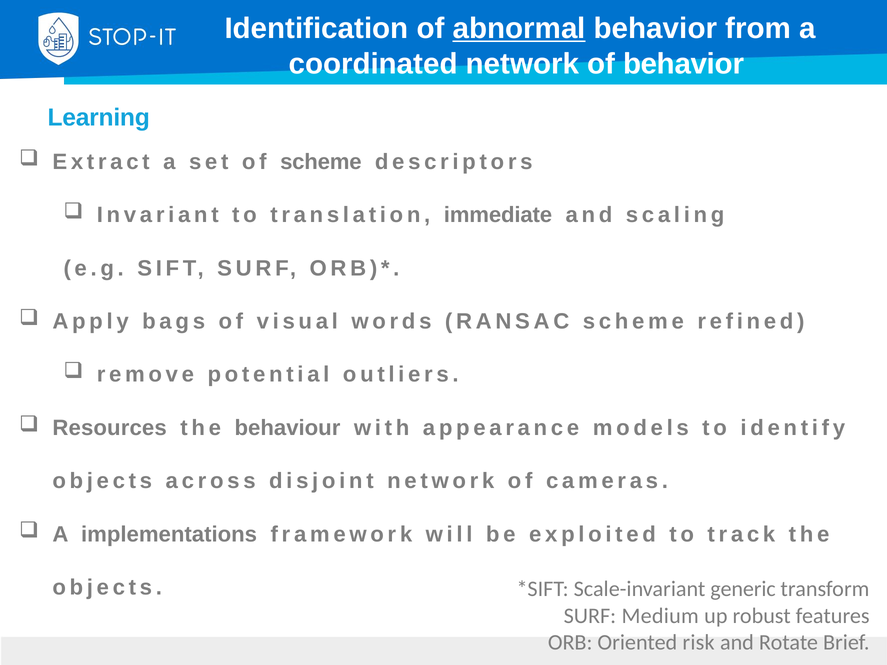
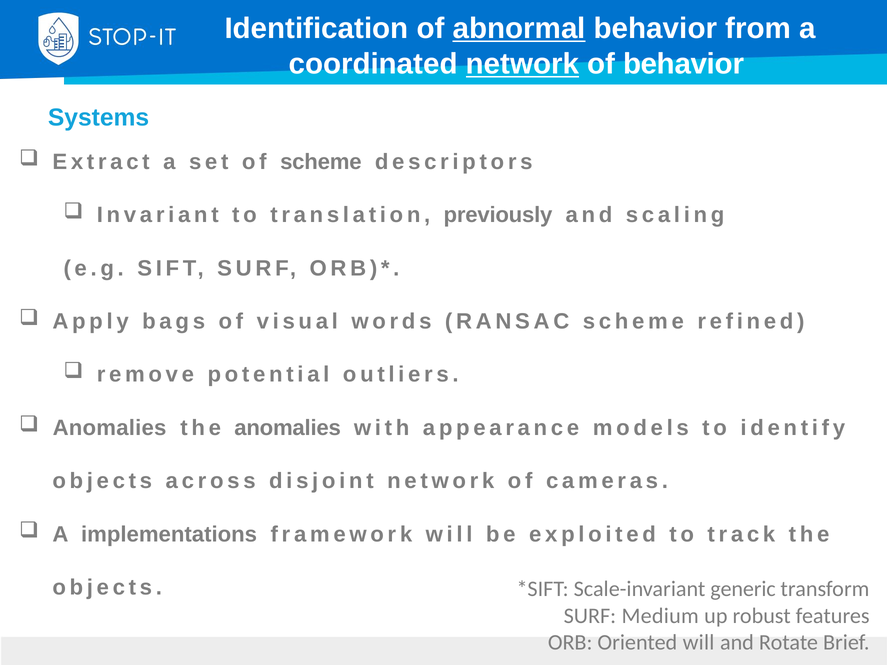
network at (523, 64) underline: none -> present
Learning: Learning -> Systems
immediate: immediate -> previously
Resources at (110, 428): Resources -> Anomalies
the behaviour: behaviour -> anomalies
Oriented risk: risk -> will
